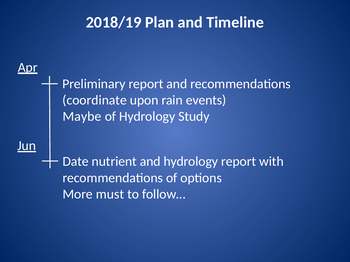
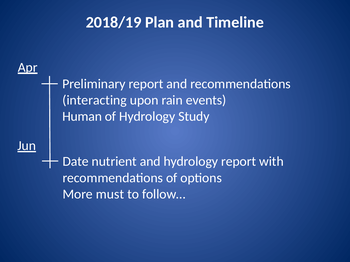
coordinate: coordinate -> interacting
Maybe: Maybe -> Human
